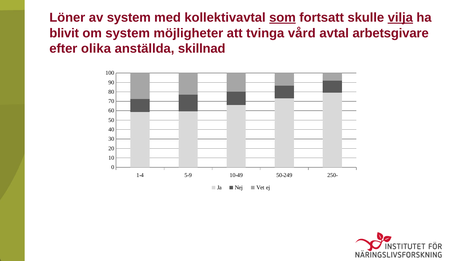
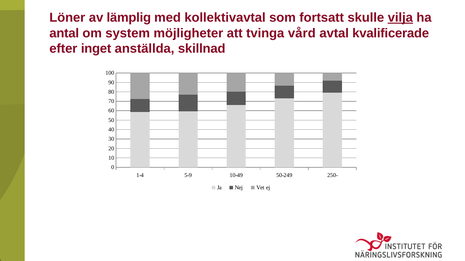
av system: system -> lämplig
som underline: present -> none
blivit: blivit -> antal
arbetsgivare: arbetsgivare -> kvalificerade
olika: olika -> inget
